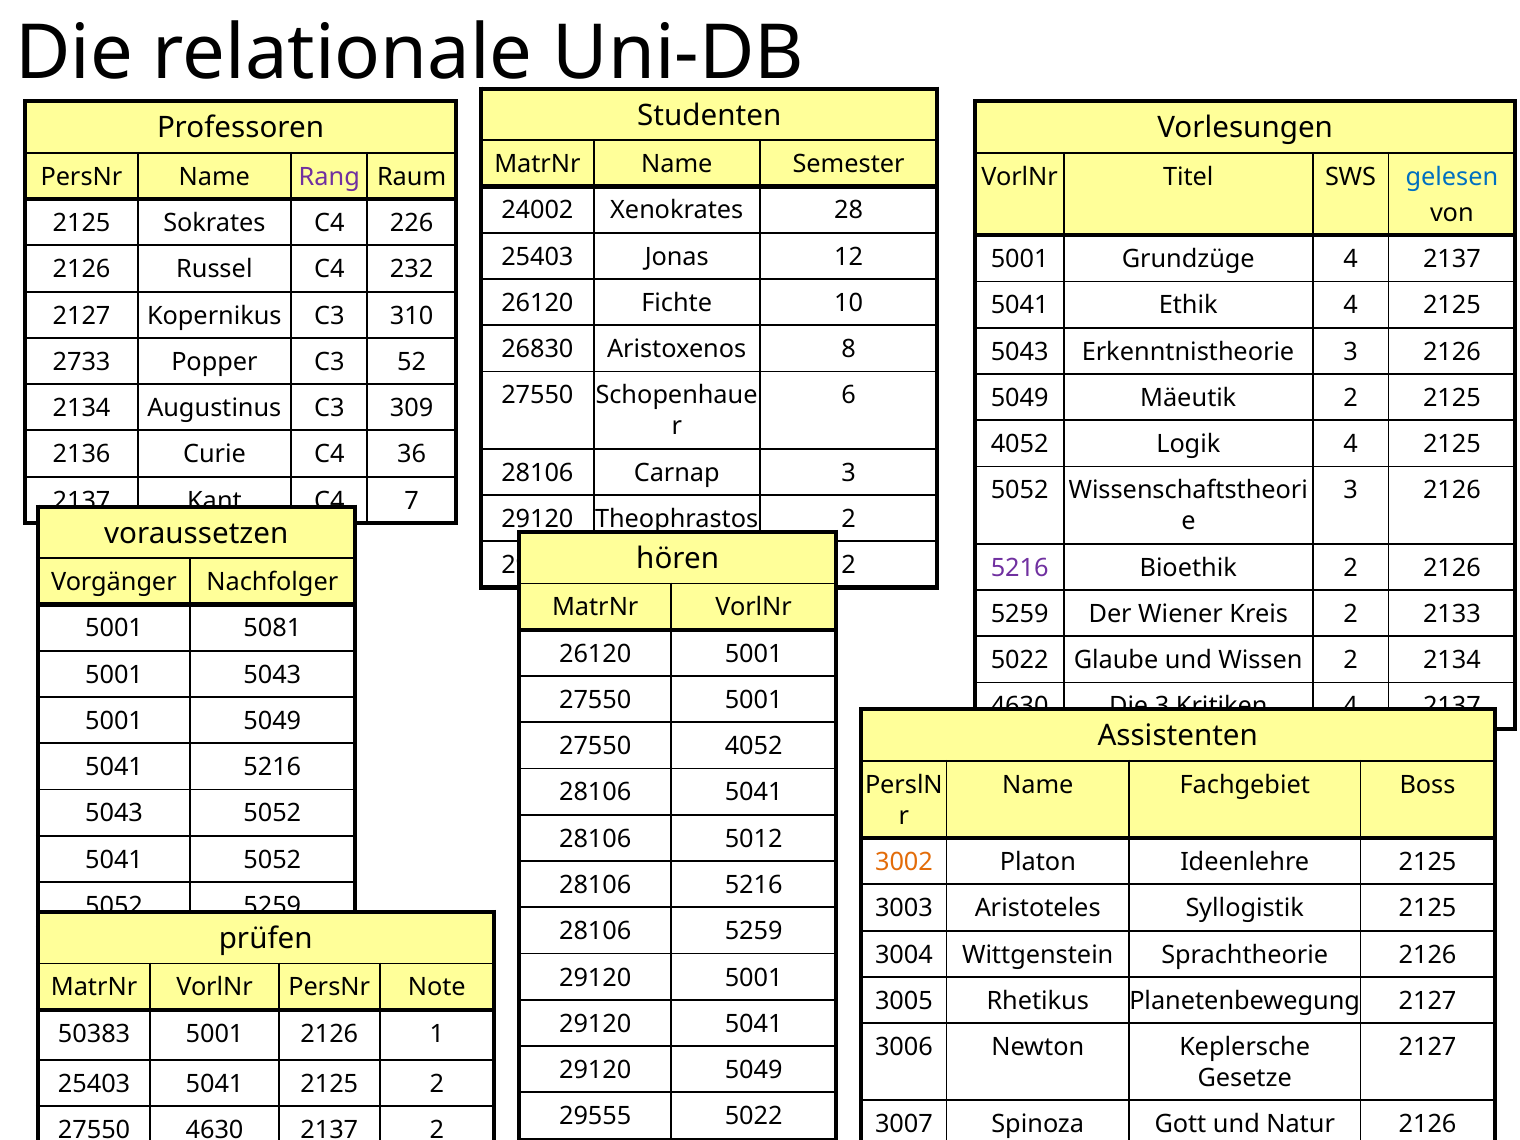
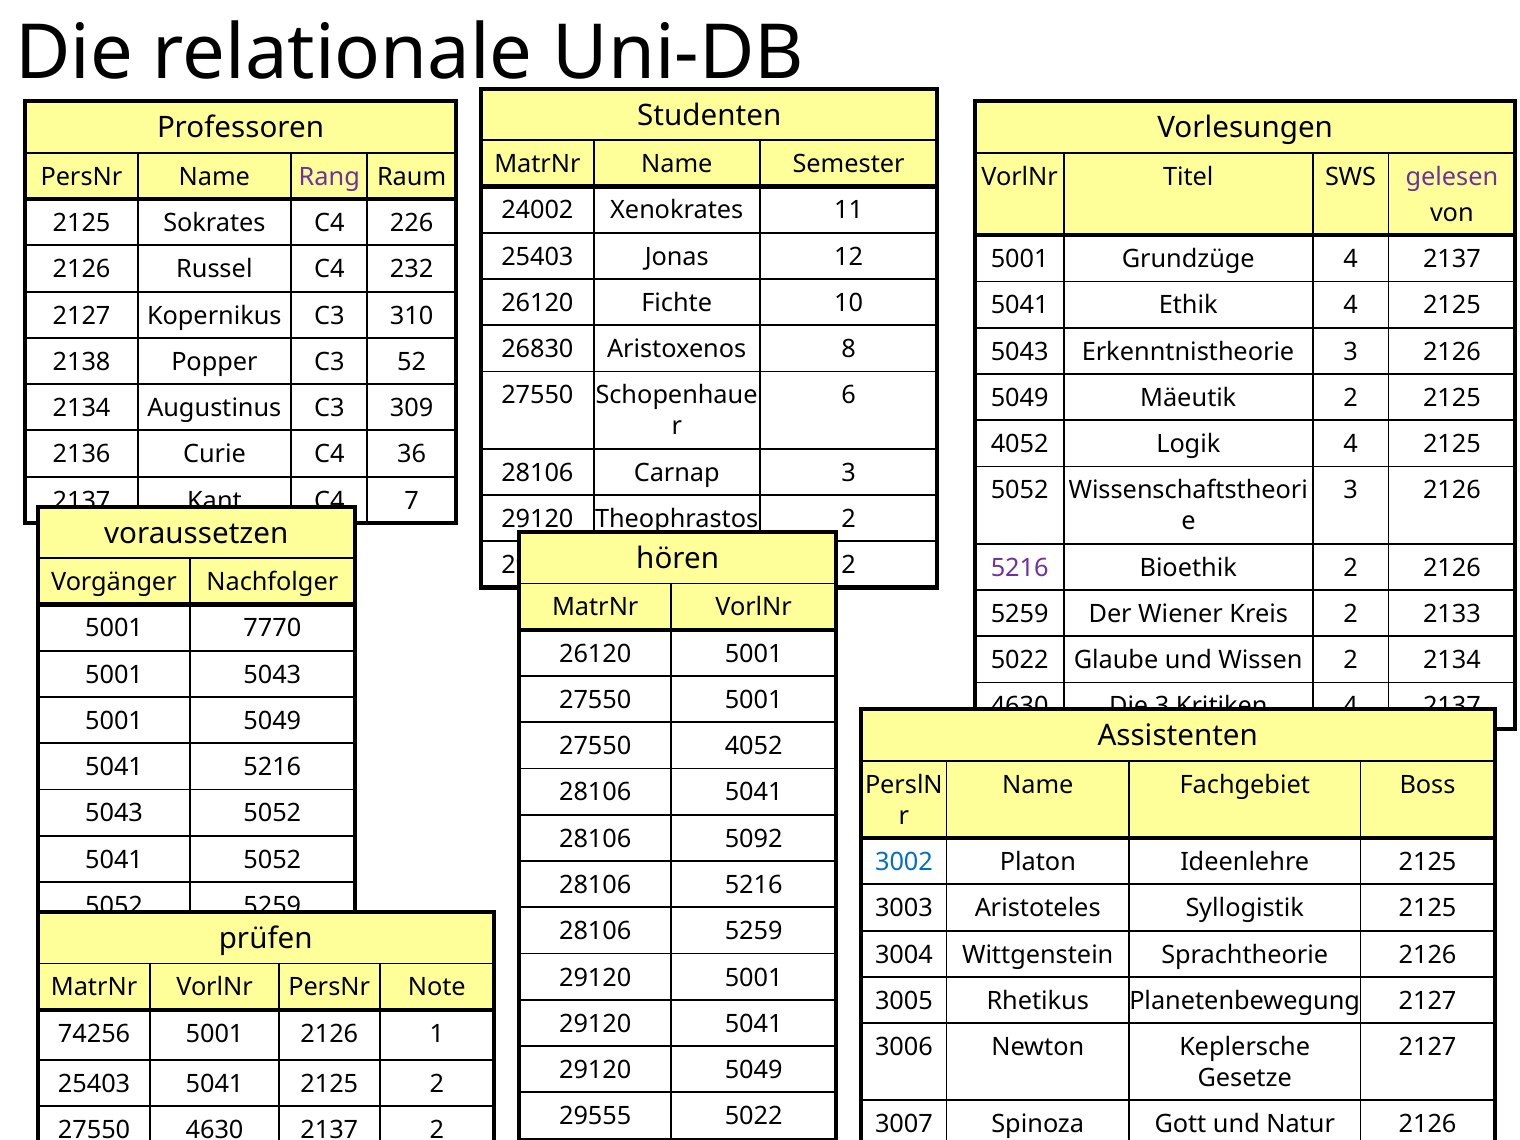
gelesen colour: blue -> purple
28: 28 -> 11
2733: 2733 -> 2138
5081: 5081 -> 7770
5012: 5012 -> 5092
3002 colour: orange -> blue
50383: 50383 -> 74256
